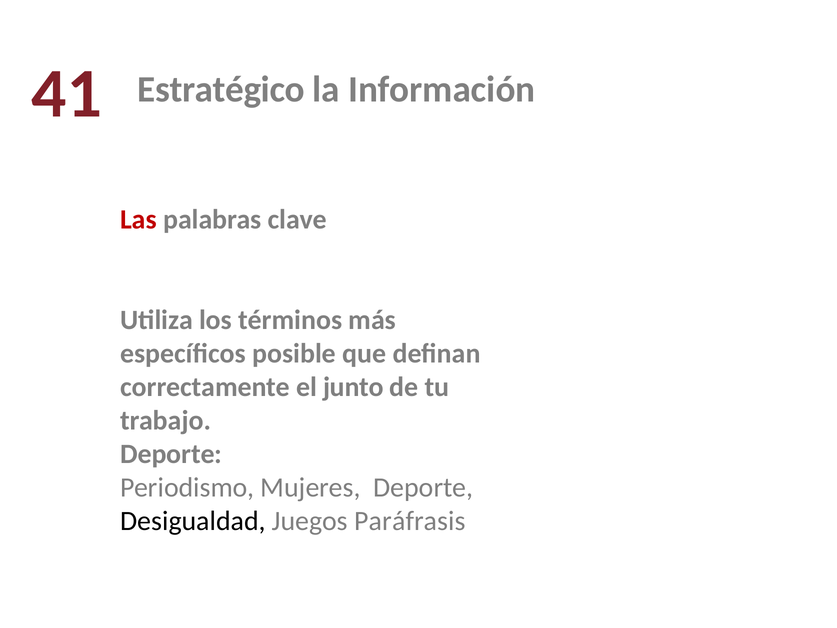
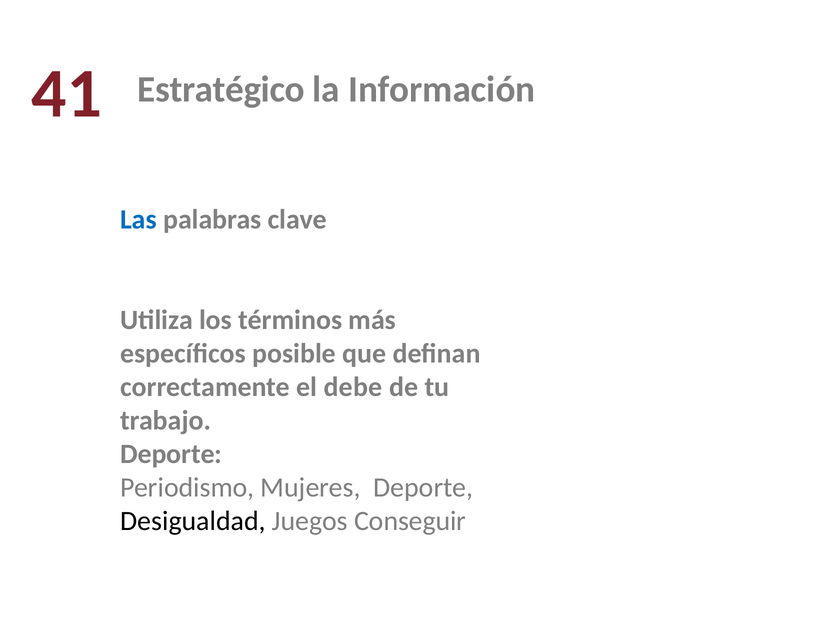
Las colour: red -> blue
junto: junto -> debe
Paráfrasis: Paráfrasis -> Conseguir
